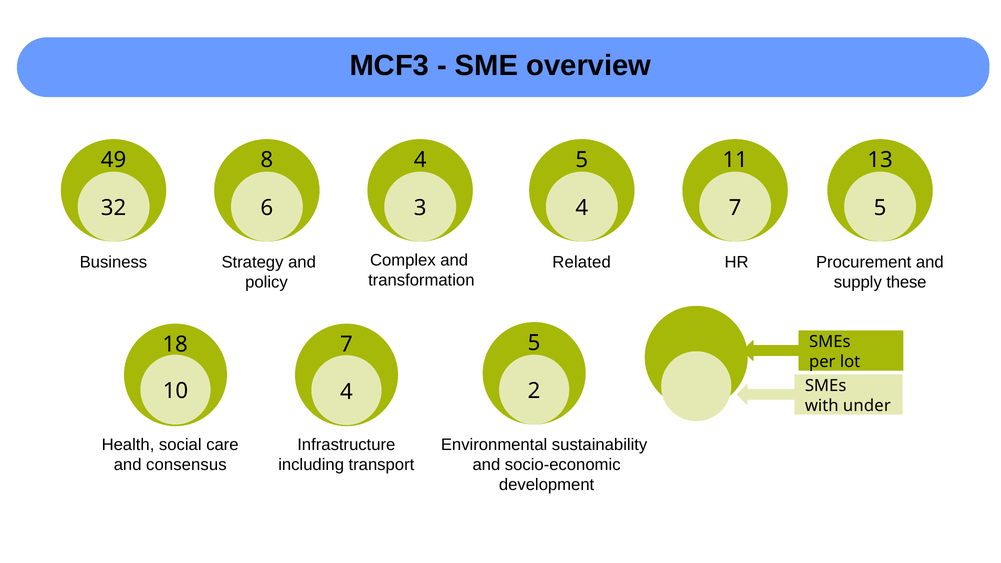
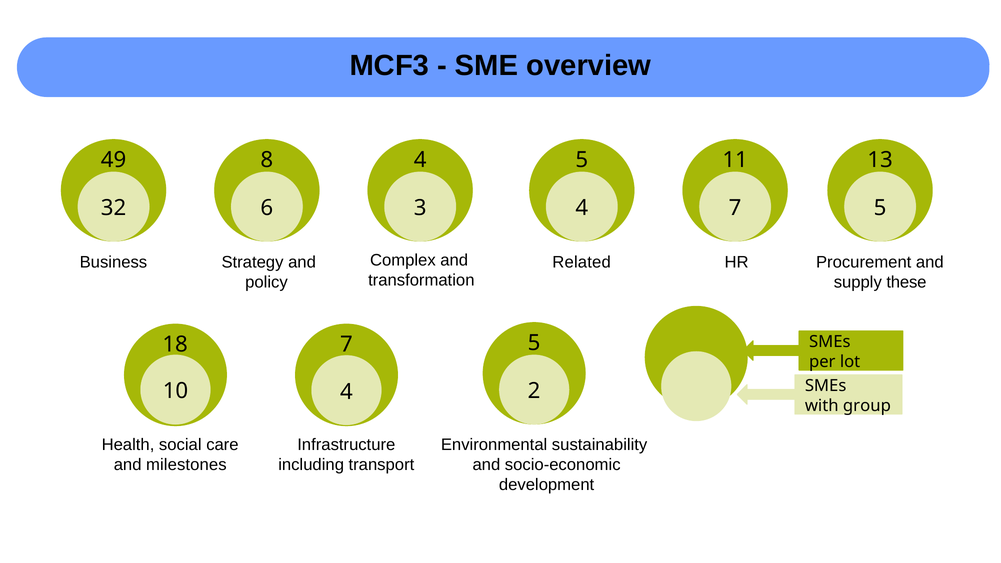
under: under -> group
consensus: consensus -> milestones
